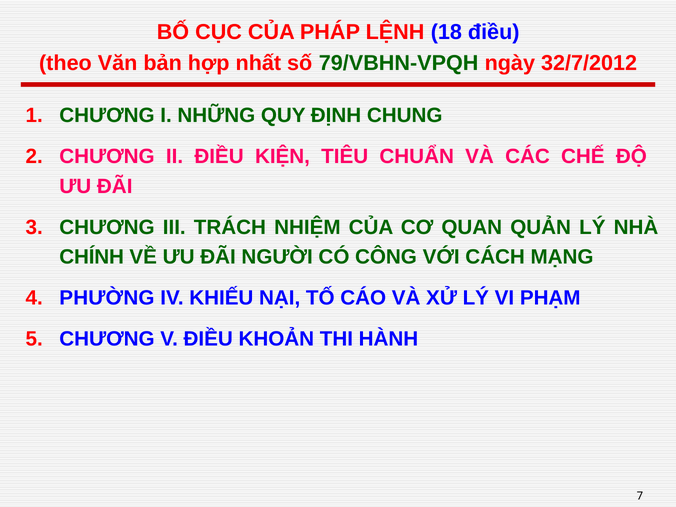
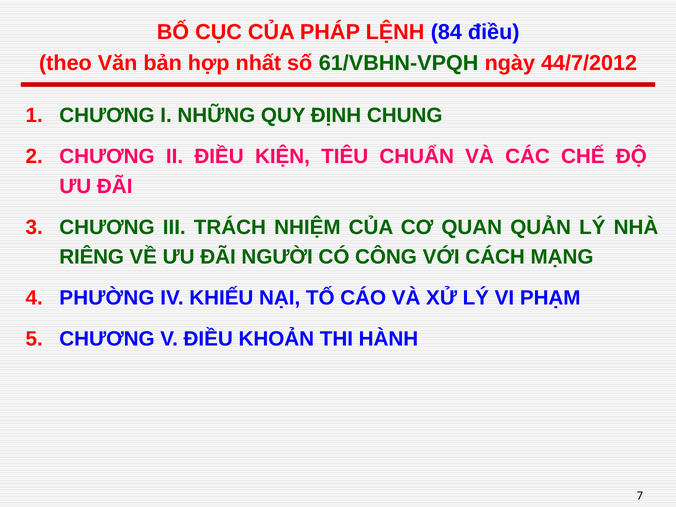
18: 18 -> 84
79/VBHN-VPQH: 79/VBHN-VPQH -> 61/VBHN-VPQH
32/7/2012: 32/7/2012 -> 44/7/2012
CHÍNH: CHÍNH -> RIÊNG
